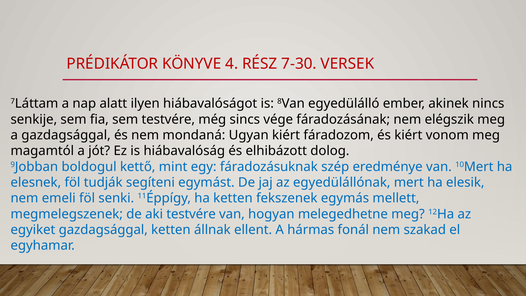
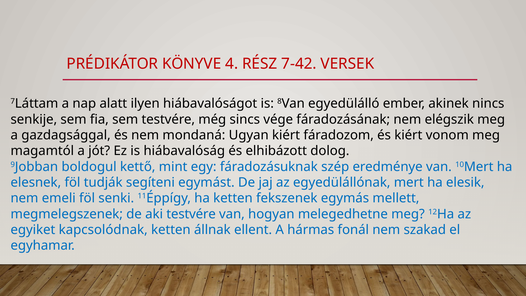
7-30: 7-30 -> 7-42
egyiket gazdagsággal: gazdagsággal -> kapcsolódnak
